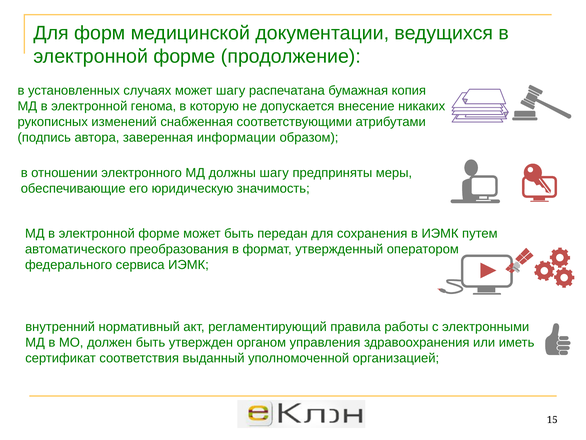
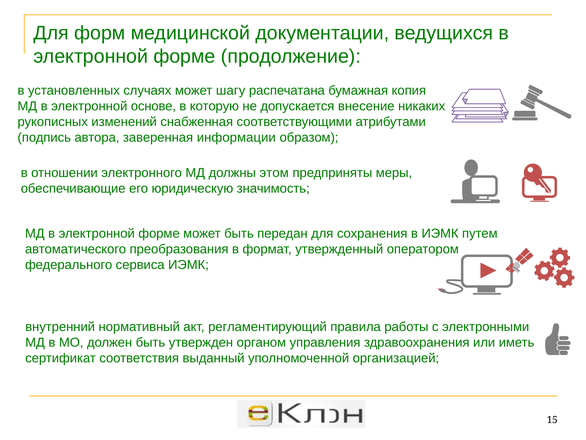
генома: генома -> основе
должны шагу: шагу -> этом
